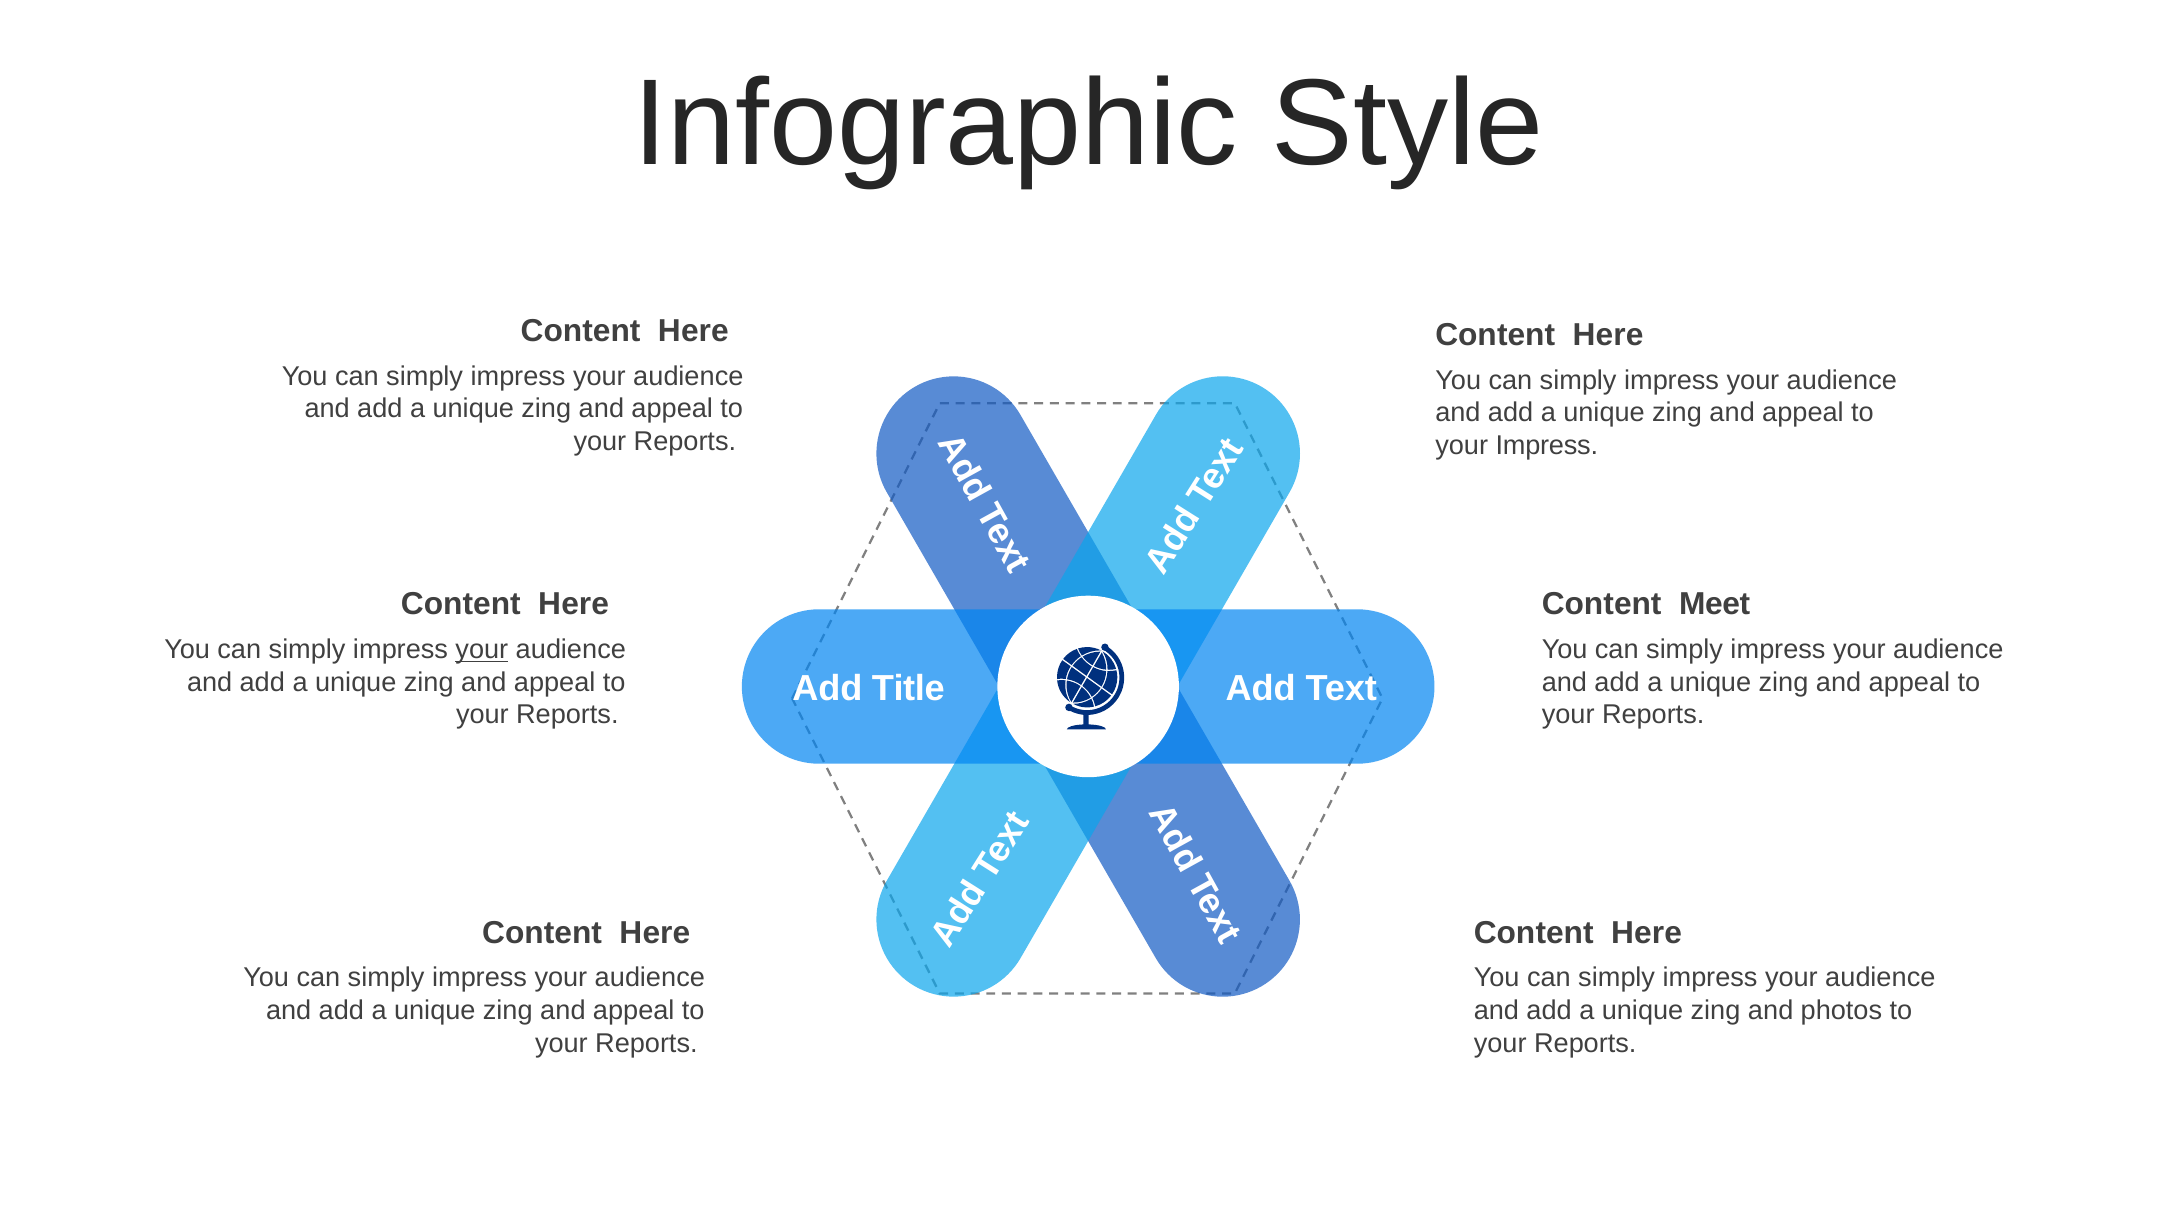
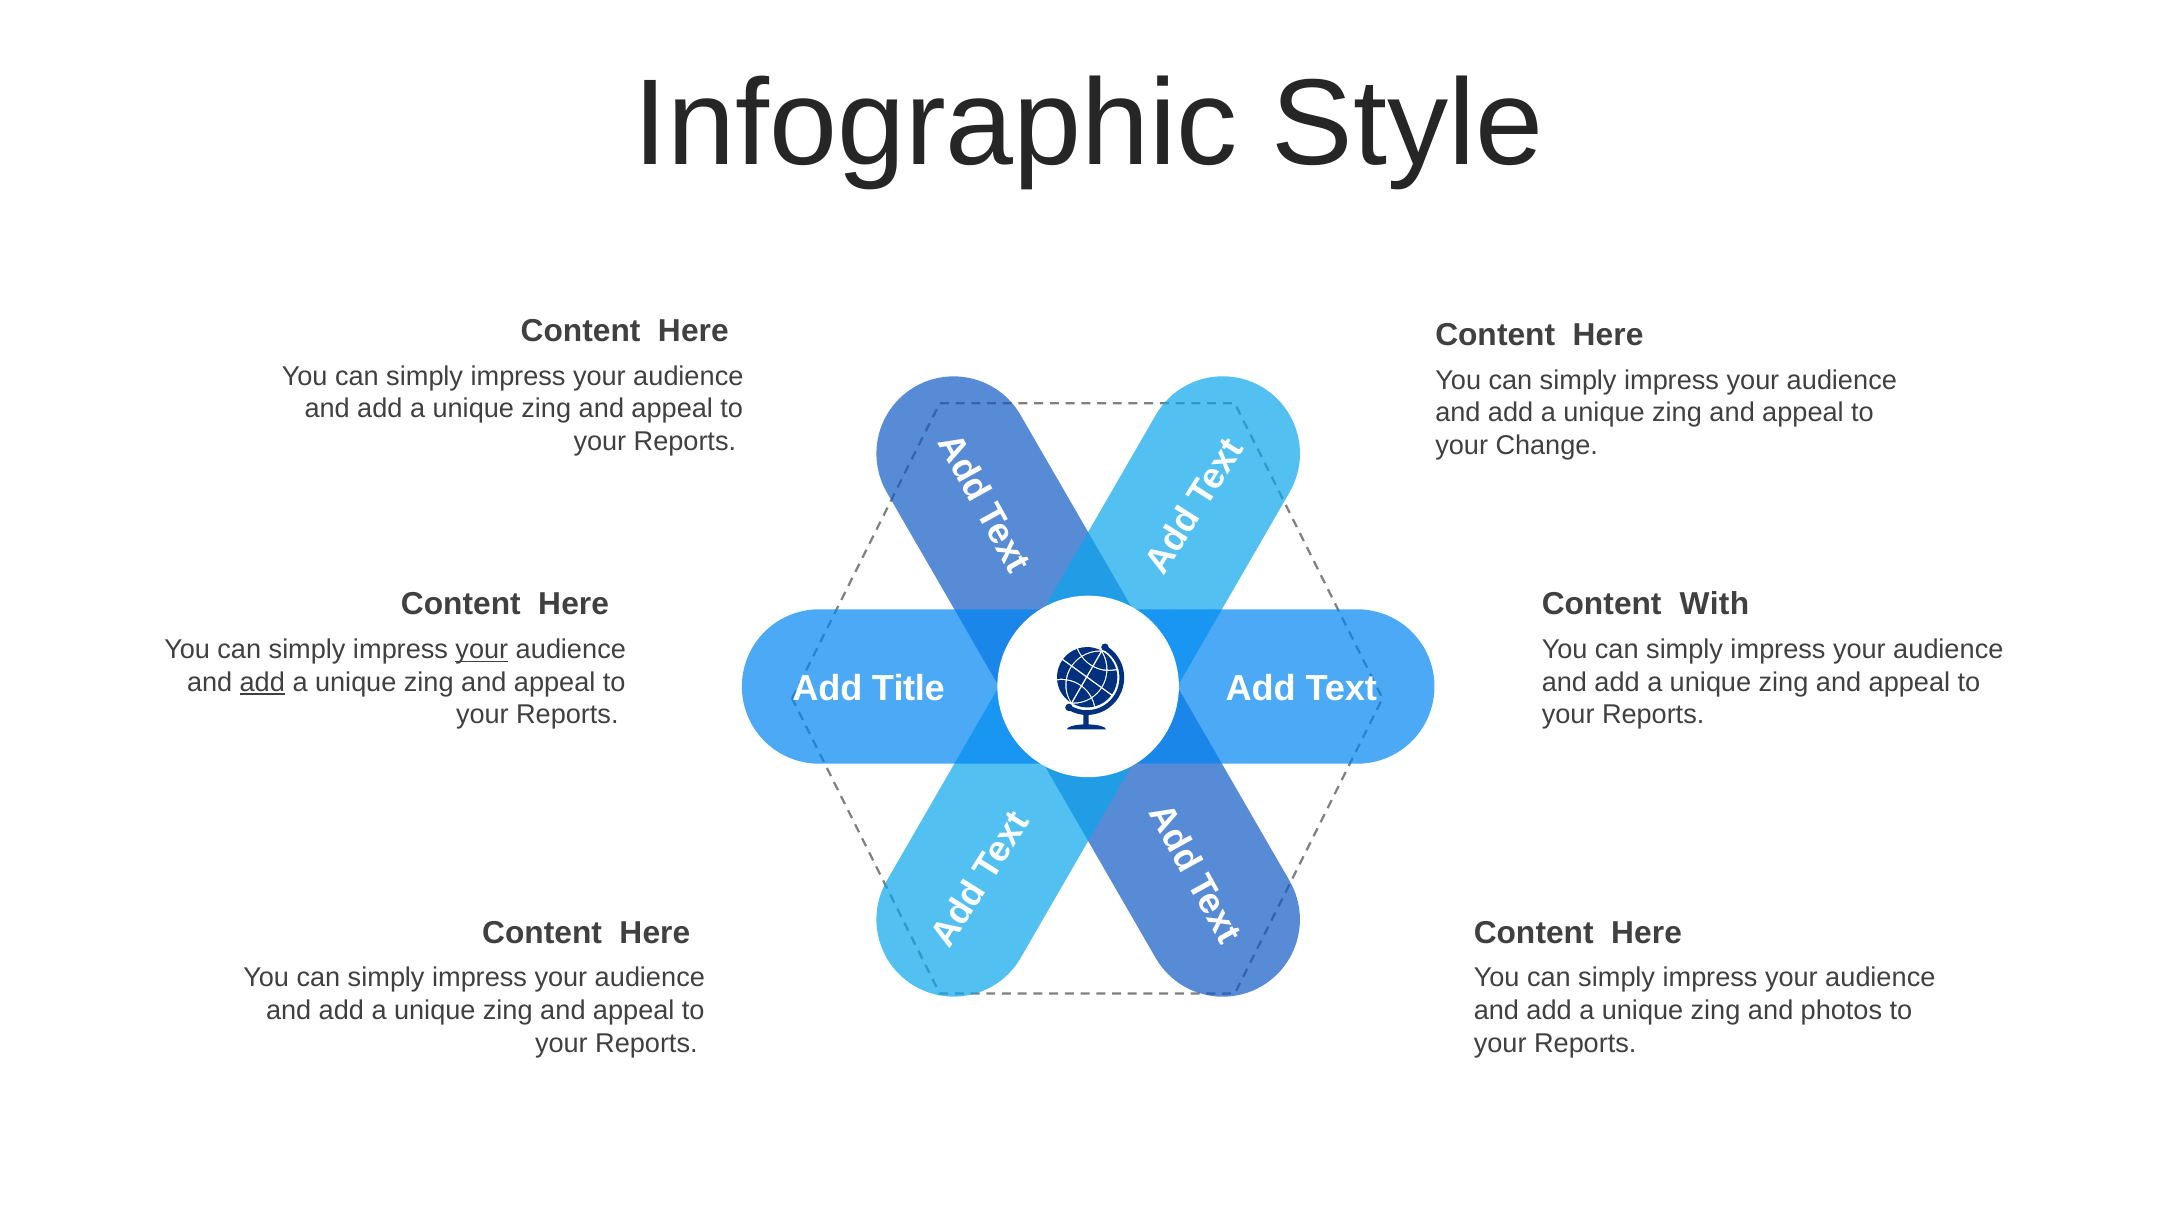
your Impress: Impress -> Change
Meet: Meet -> With
add at (262, 683) underline: none -> present
